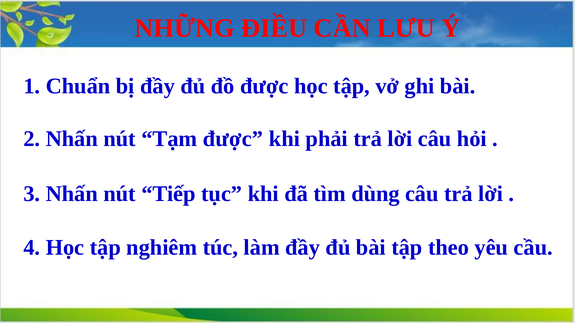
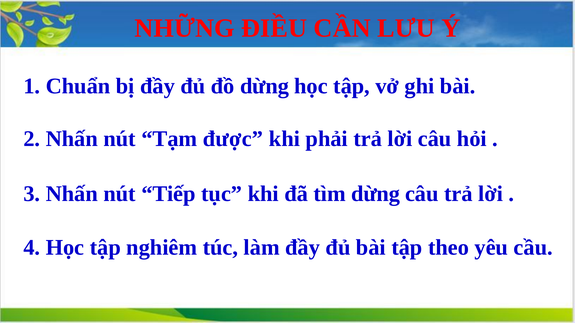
đồ được: được -> dừng
tìm dùng: dùng -> dừng
